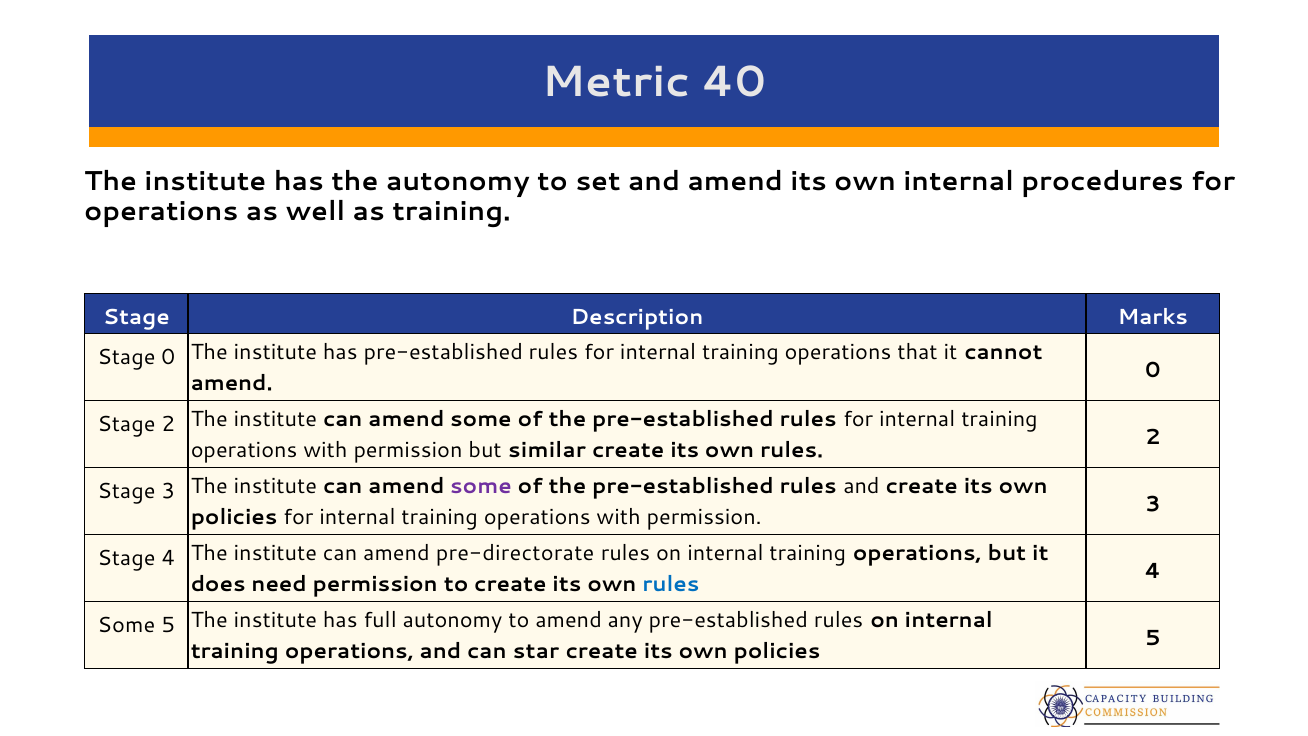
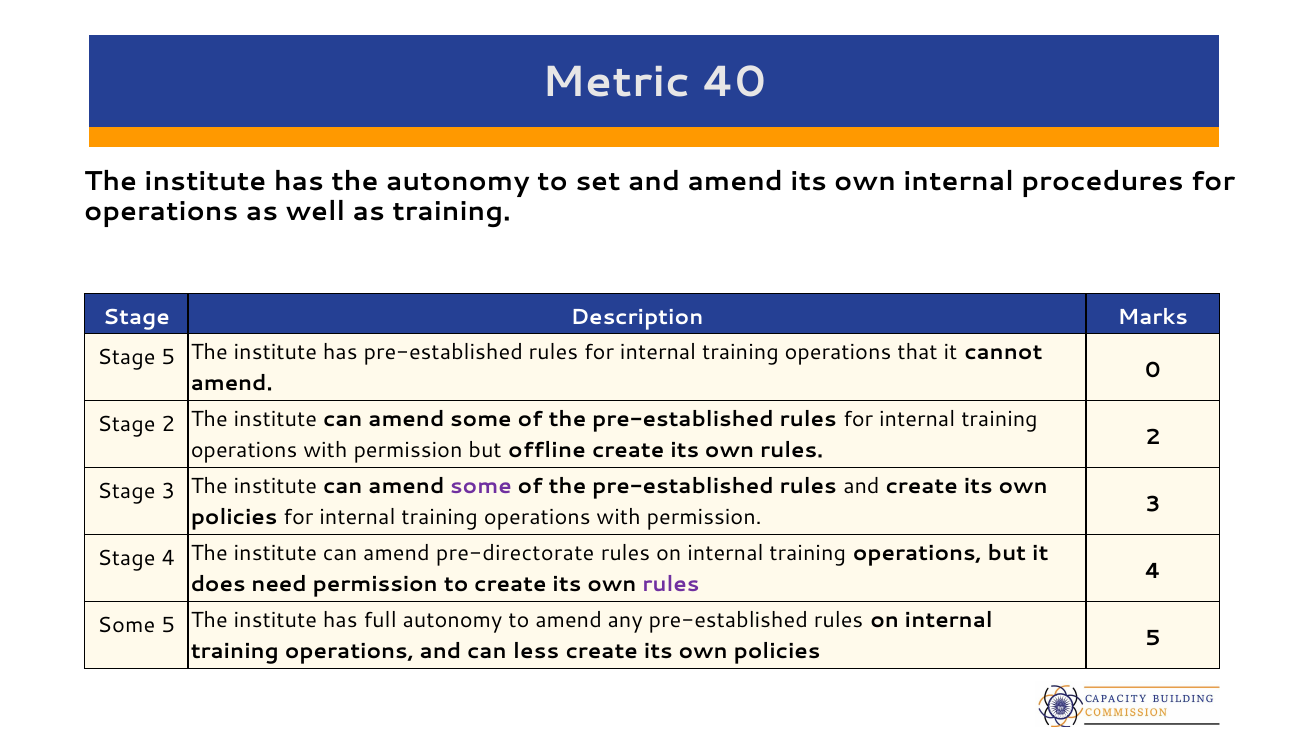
Stage 0: 0 -> 5
similar: similar -> offline
rules at (671, 584) colour: blue -> purple
star: star -> less
